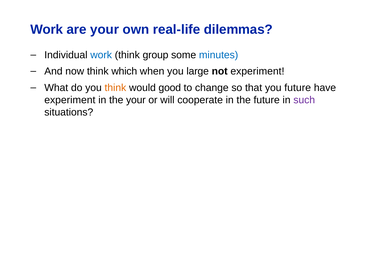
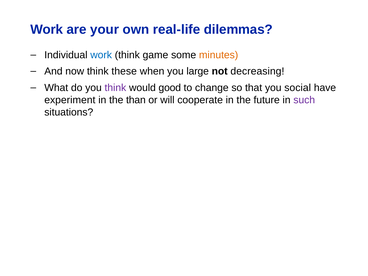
group: group -> game
minutes colour: blue -> orange
which: which -> these
not experiment: experiment -> decreasing
think at (115, 88) colour: orange -> purple
you future: future -> social
the your: your -> than
